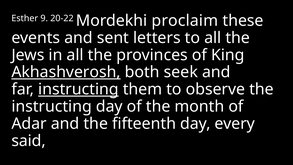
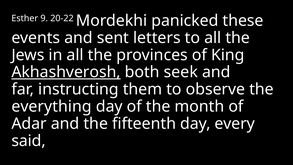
proclaim: proclaim -> panicked
instructing at (78, 89) underline: present -> none
instructing at (52, 106): instructing -> everything
